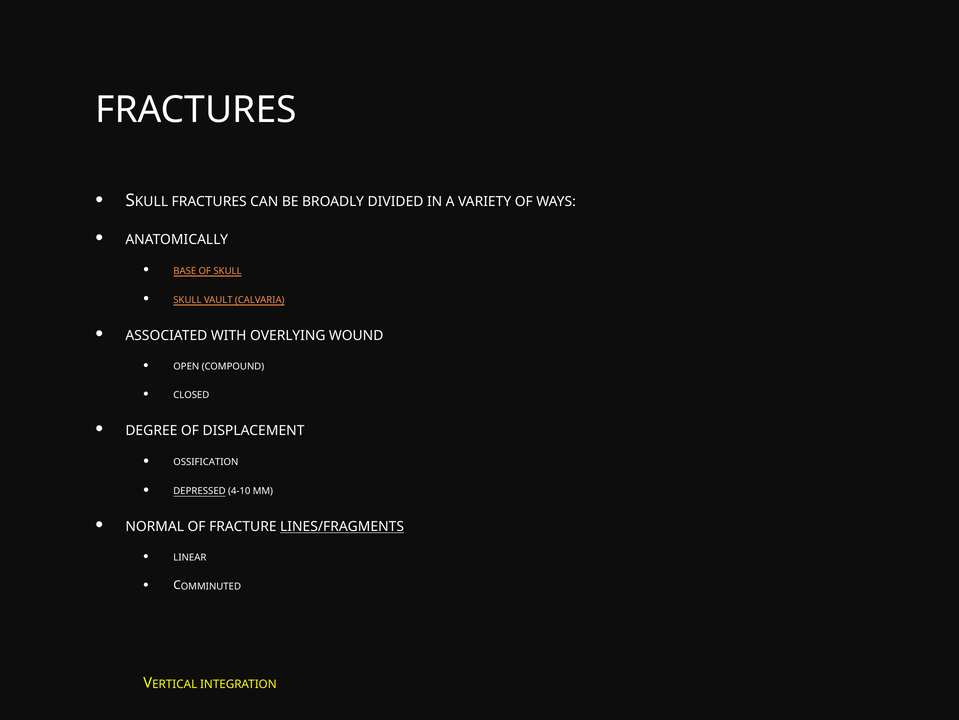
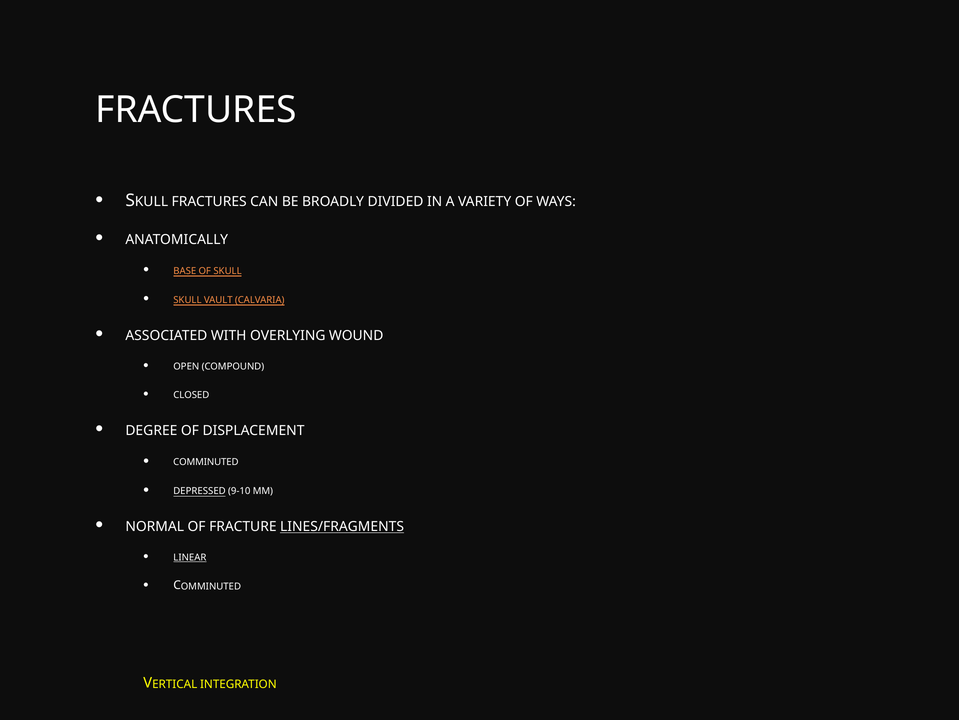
OSSIFICATION at (206, 462): OSSIFICATION -> COMMINUTED
4-10: 4-10 -> 9-10
LINEAR underline: none -> present
